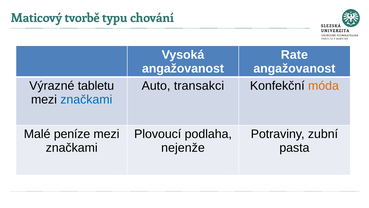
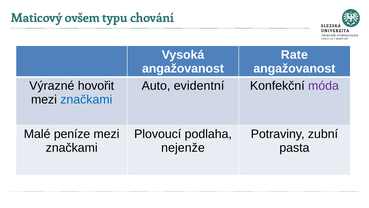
tvorbě: tvorbě -> ovšem
tabletu: tabletu -> hovořit
transakci: transakci -> evidentní
móda colour: orange -> purple
